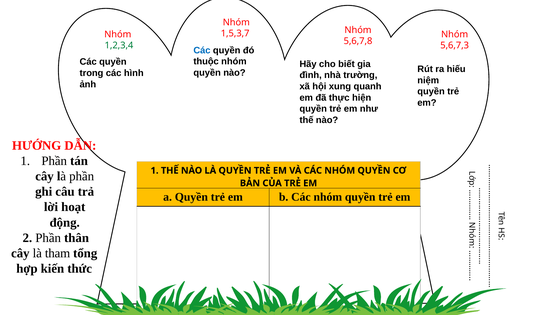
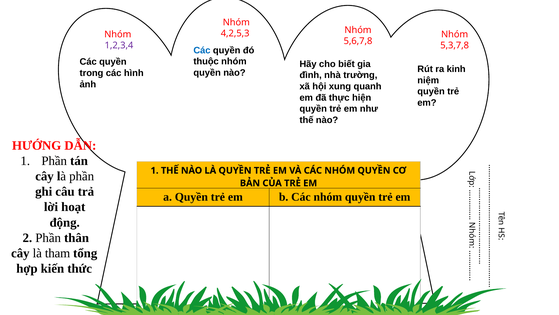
1,5,3,7: 1,5,3,7 -> 4,2,5,3
1,2,3,4 colour: green -> purple
5,6,7,3: 5,6,7,3 -> 5,3,7,8
hiếu: hiếu -> kinh
